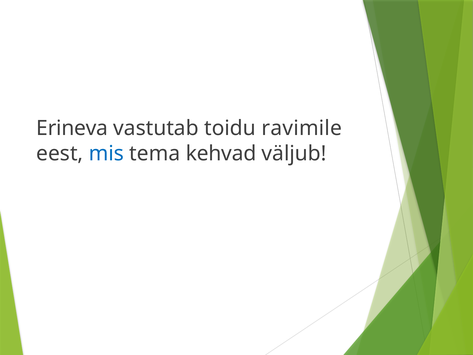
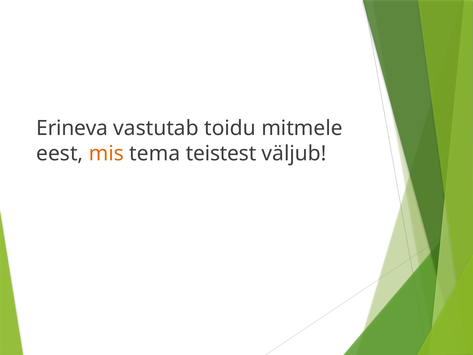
ravimile: ravimile -> mitmele
mis colour: blue -> orange
kehvad: kehvad -> teistest
